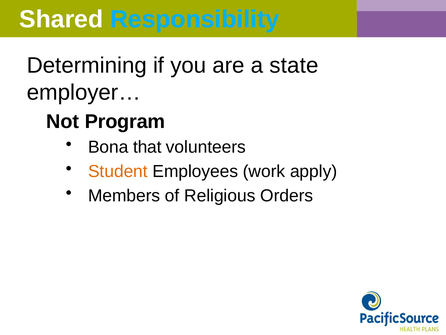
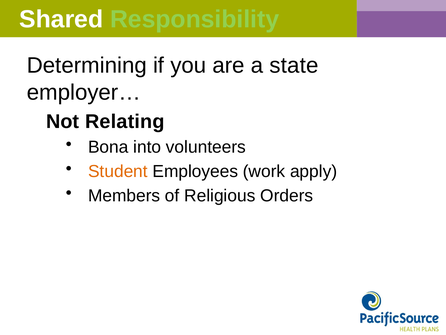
Responsibility colour: light blue -> light green
Program: Program -> Relating
that: that -> into
